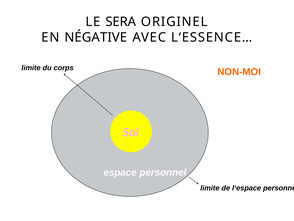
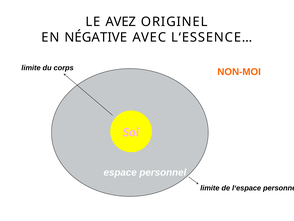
SERA: SERA -> AVEZ
